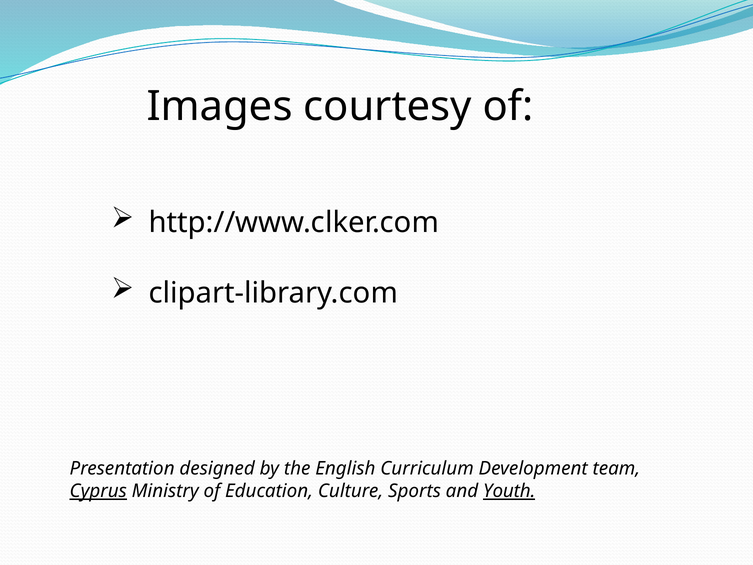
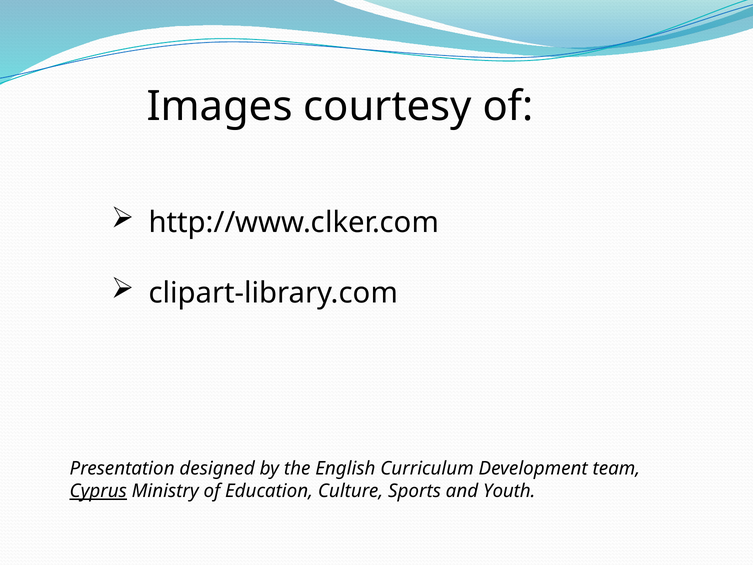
Youth underline: present -> none
